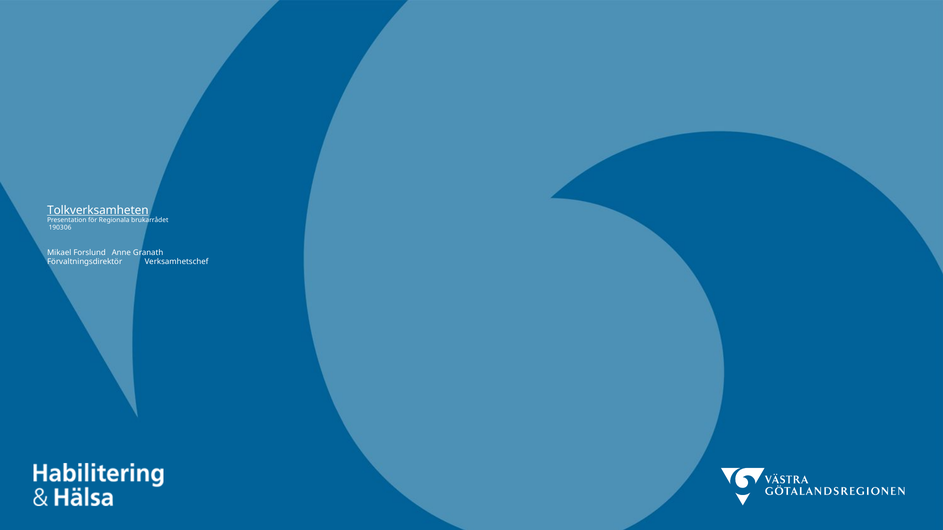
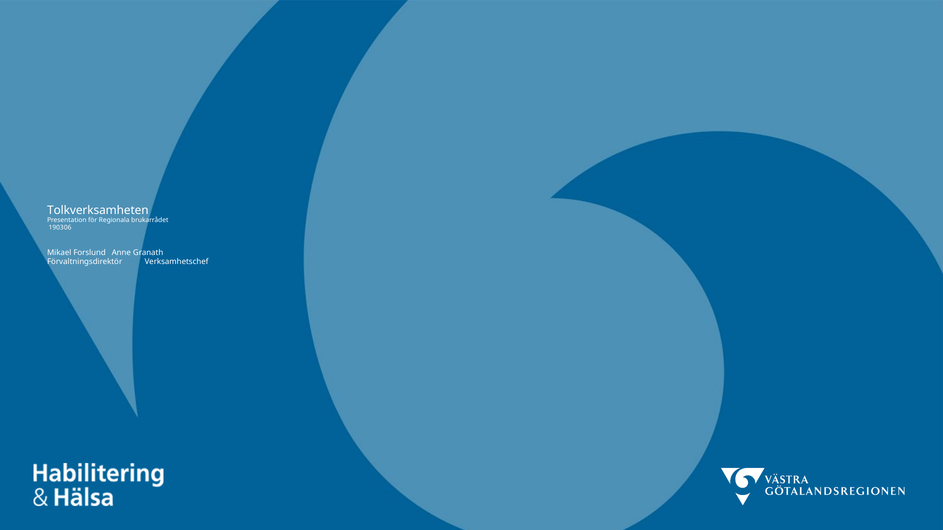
Tolkverksamheten underline: present -> none
